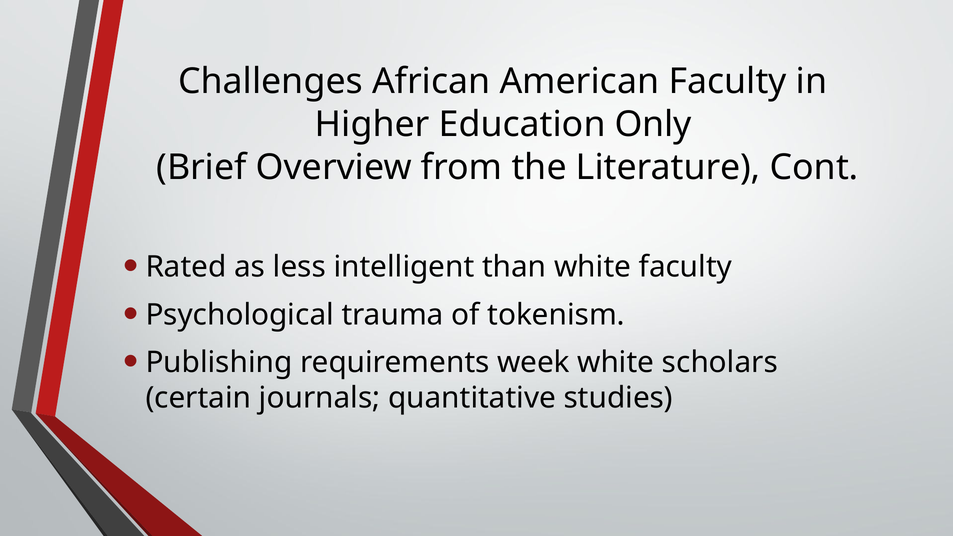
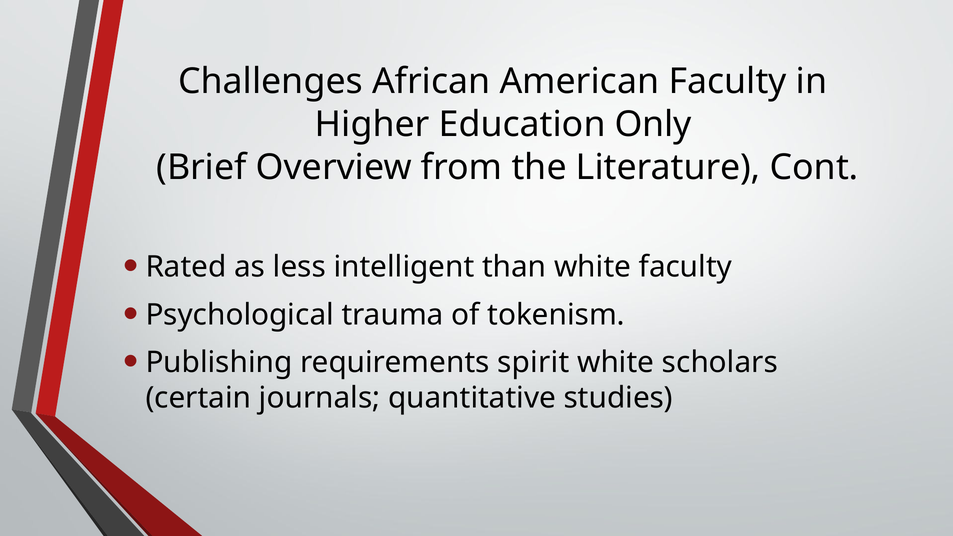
week: week -> spirit
